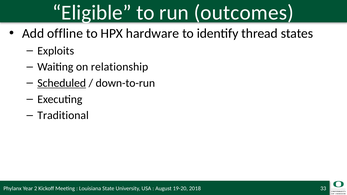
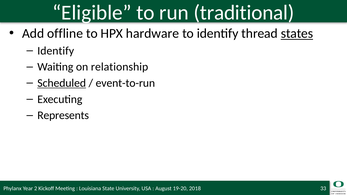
outcomes: outcomes -> traditional
states underline: none -> present
Exploits at (56, 51): Exploits -> Identify
down-to-run: down-to-run -> event-to-run
Traditional: Traditional -> Represents
